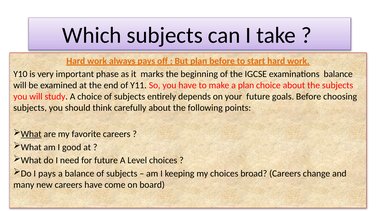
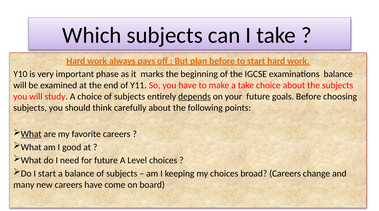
a plan: plan -> take
depends underline: none -> present
I pays: pays -> start
